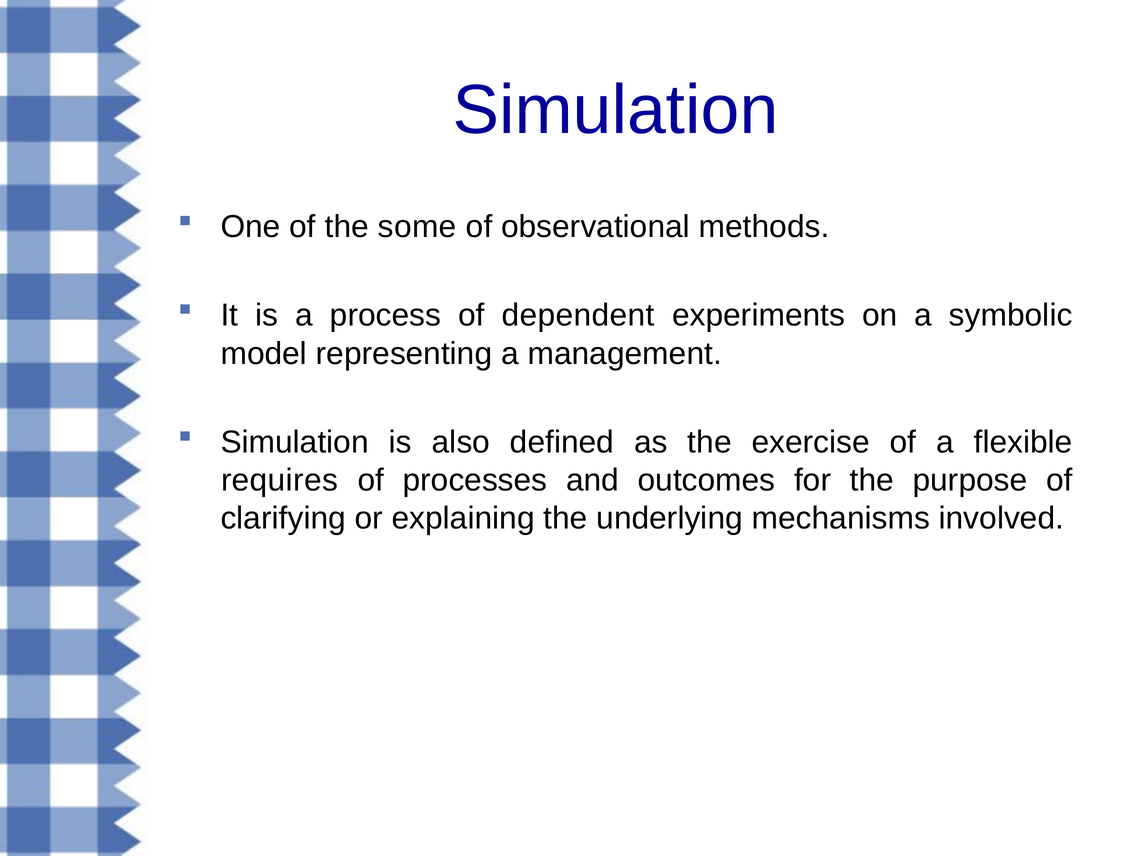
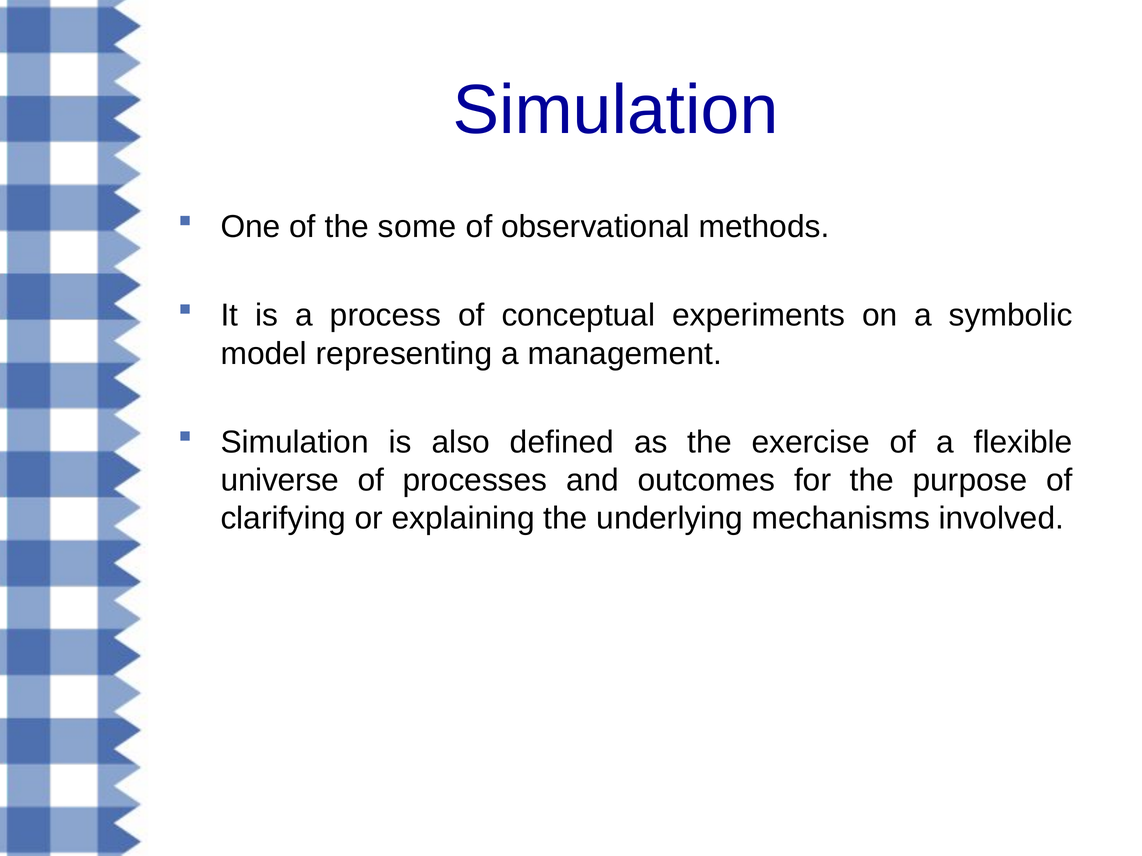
dependent: dependent -> conceptual
requires: requires -> universe
